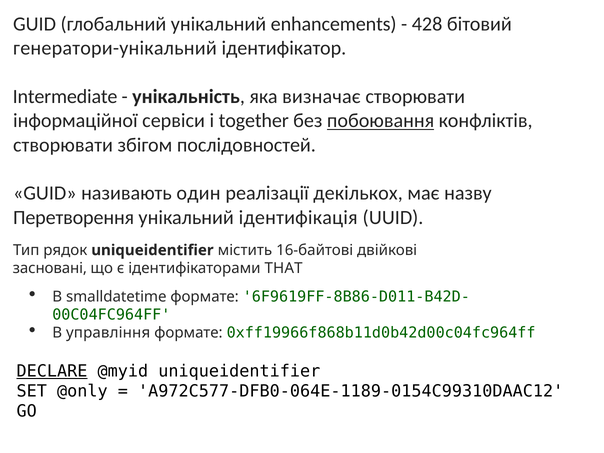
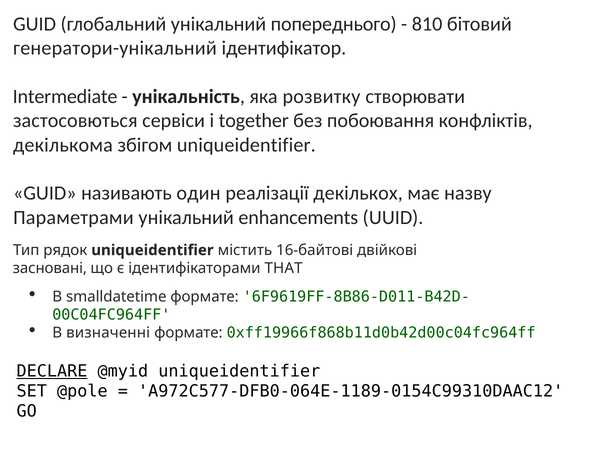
enhancements: enhancements -> попереднього
428: 428 -> 810
визначає: визначає -> розвитку
інформаційної: інформаційної -> застосовються
побоювання underline: present -> none
створювати at (63, 145): створювати -> декількома
збігом послідовностей: послідовностей -> uniqueidentifier
Перетворення: Перетворення -> Параметрами
ідентифікація: ідентифікація -> enhancements
управління: управління -> визначенні
@only: @only -> @pole
